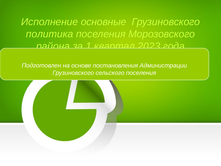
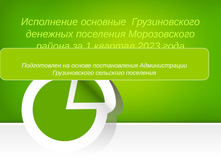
политика: политика -> денежных
